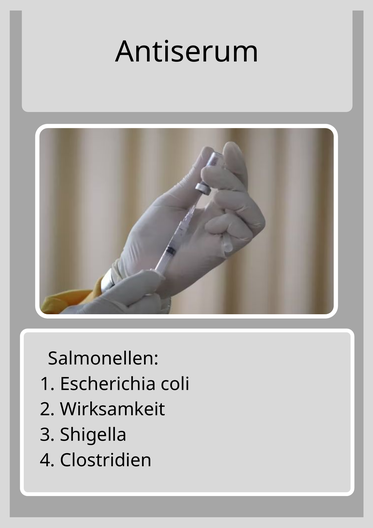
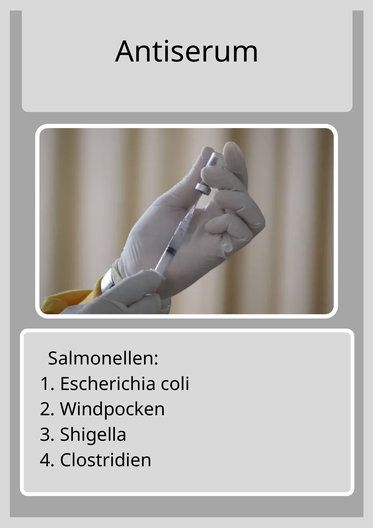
Wirksamkeit: Wirksamkeit -> Windpocken
